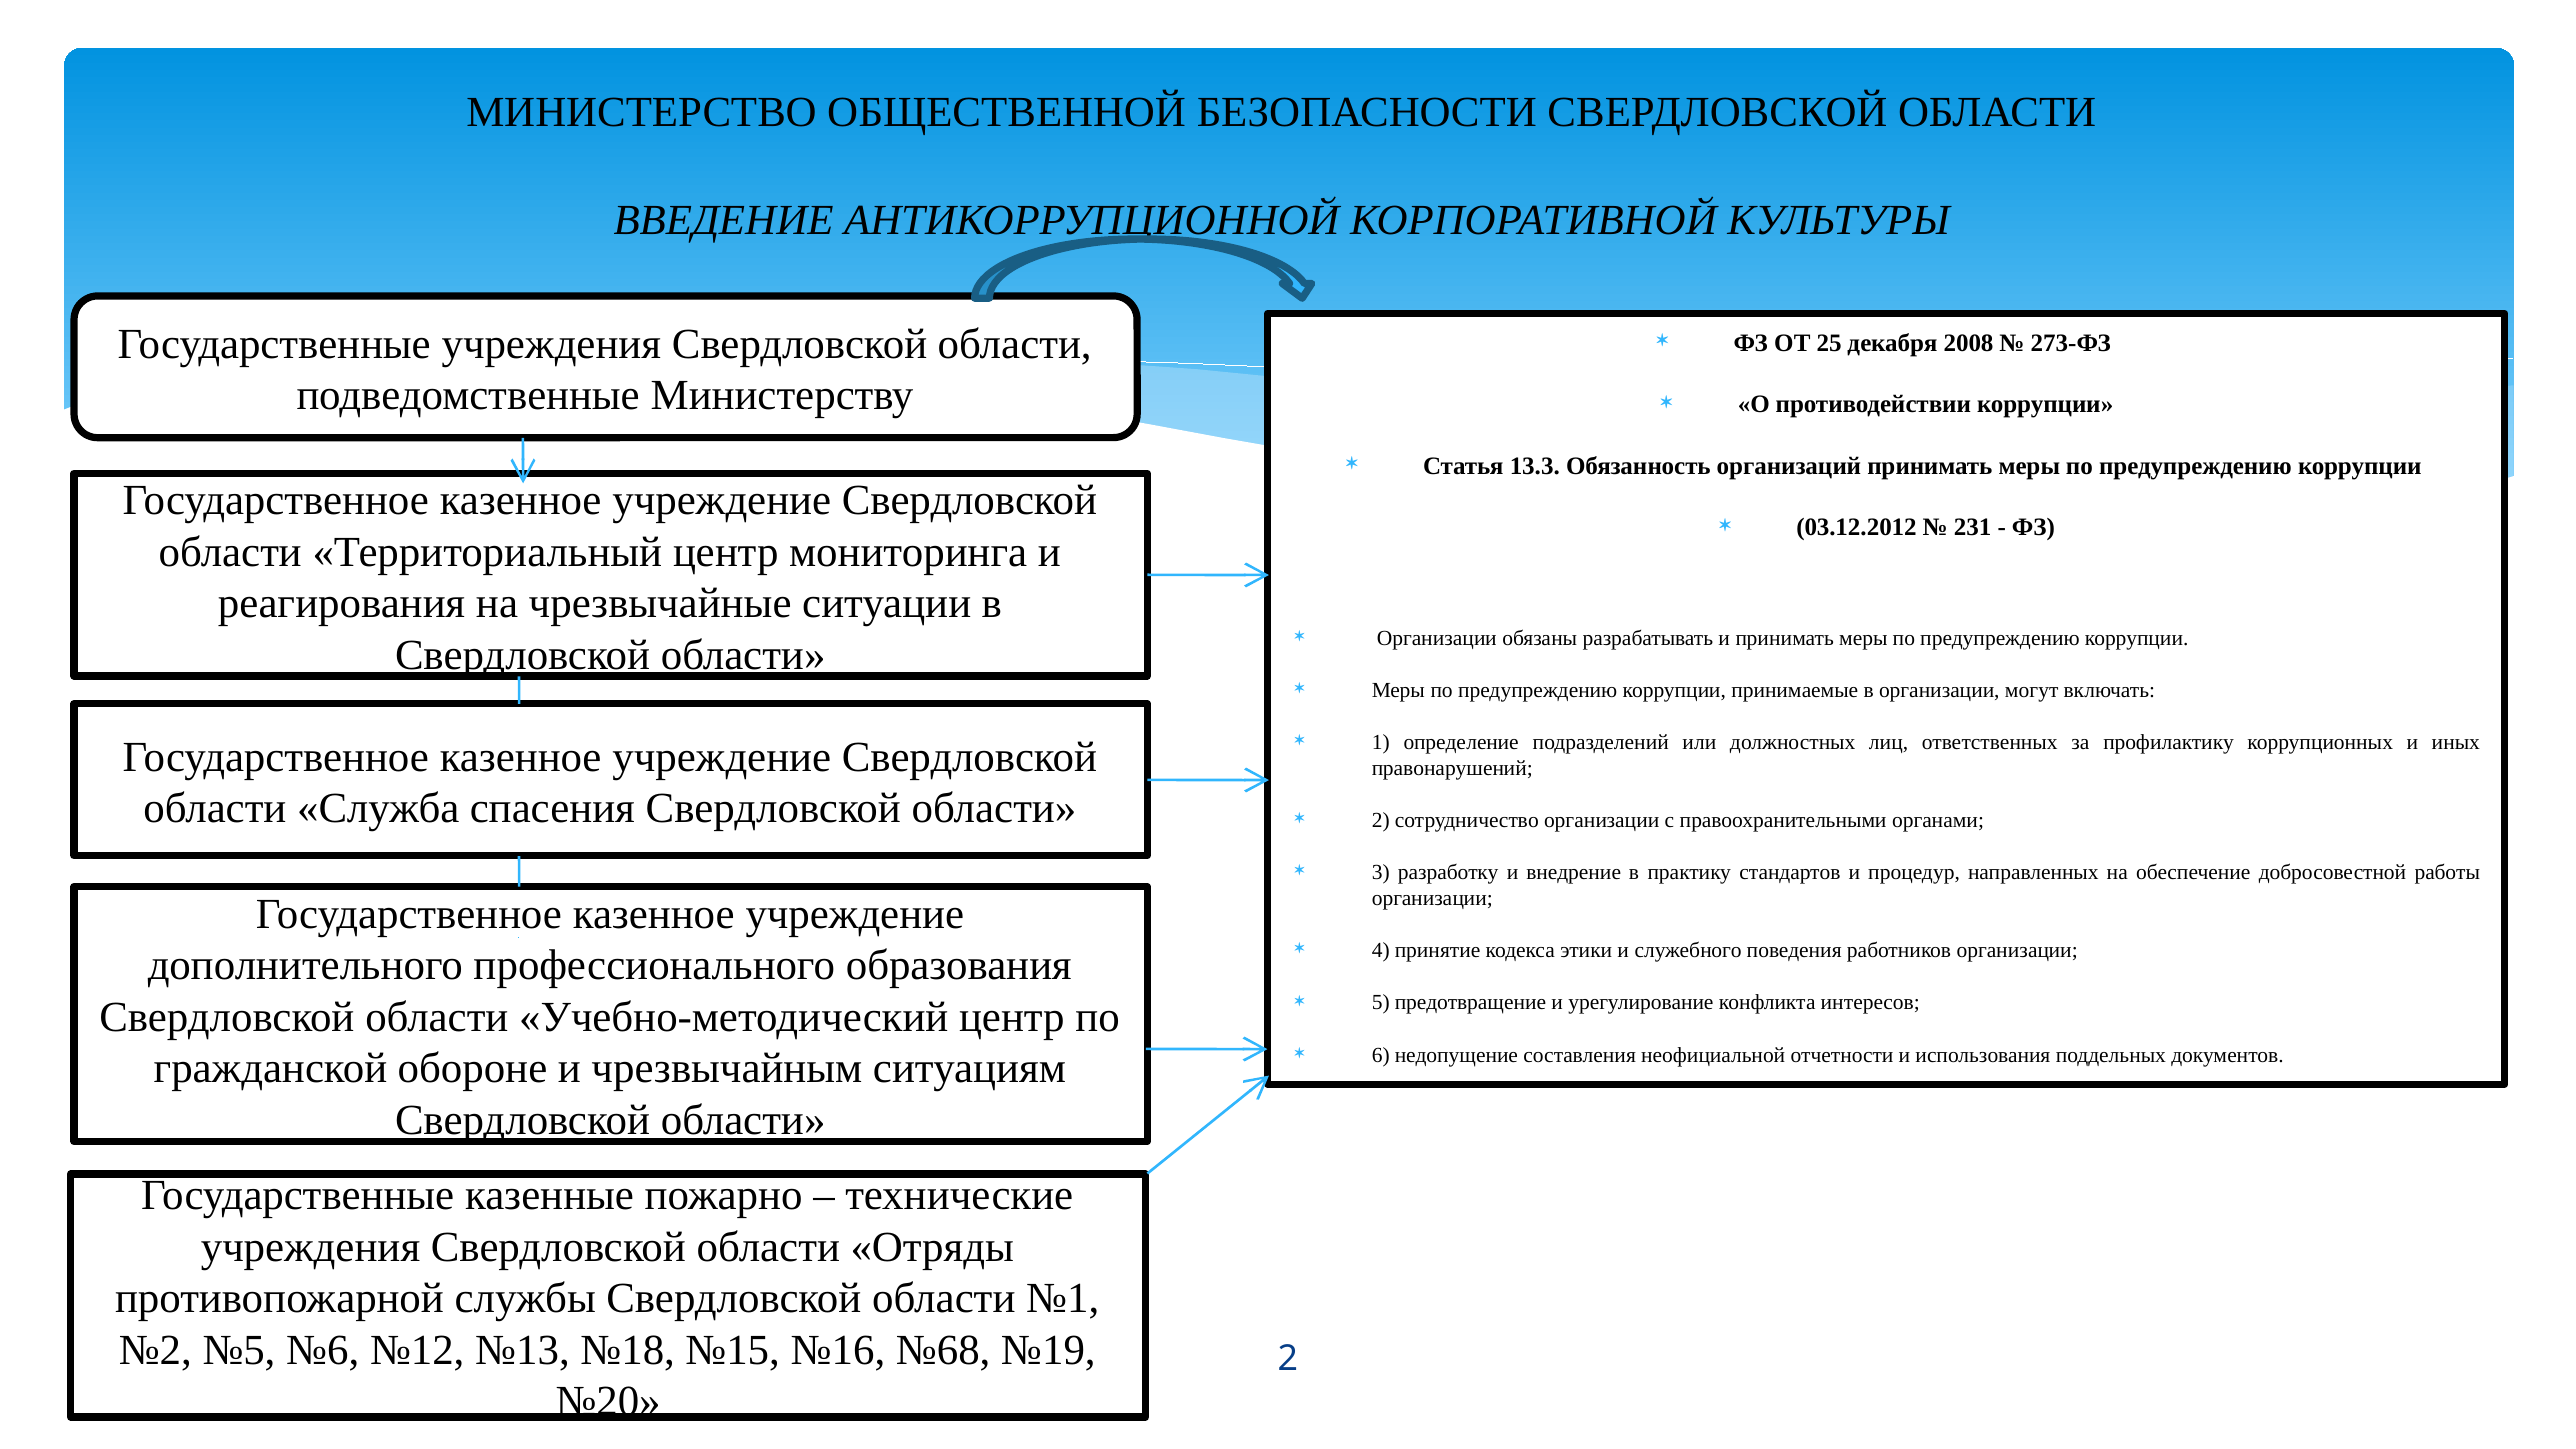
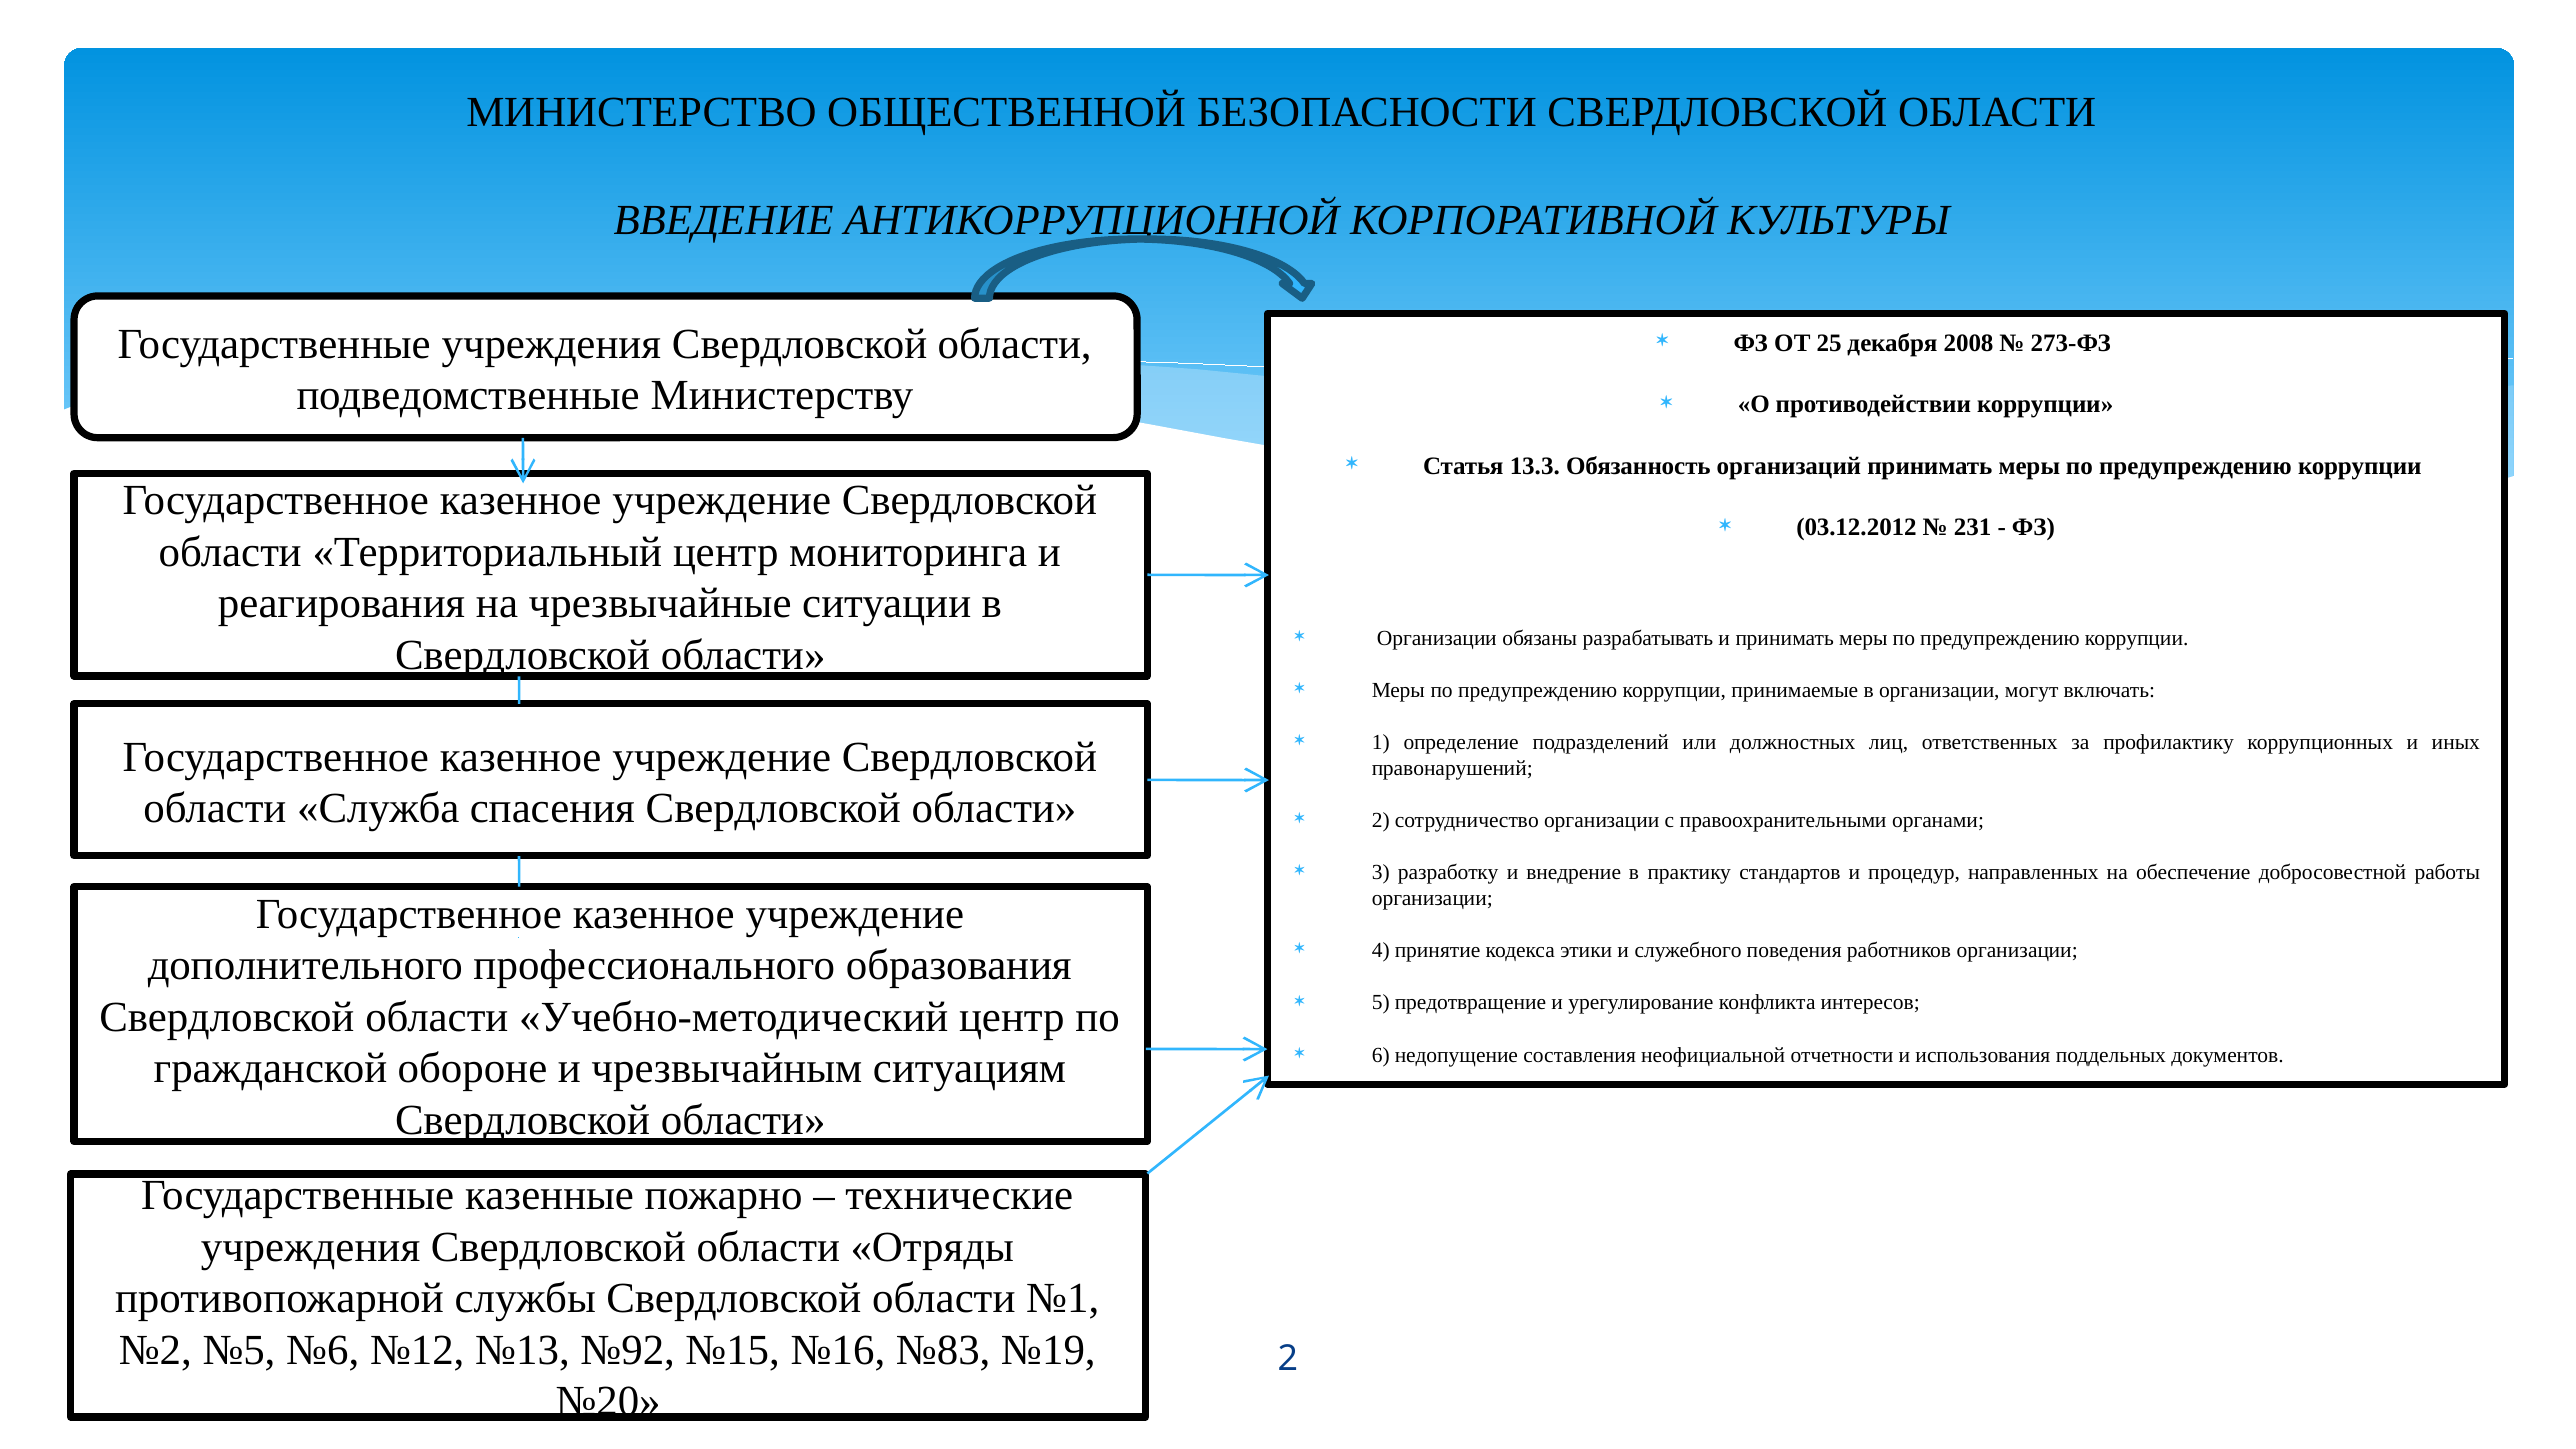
№18: №18 -> №92
№68: №68 -> №83
